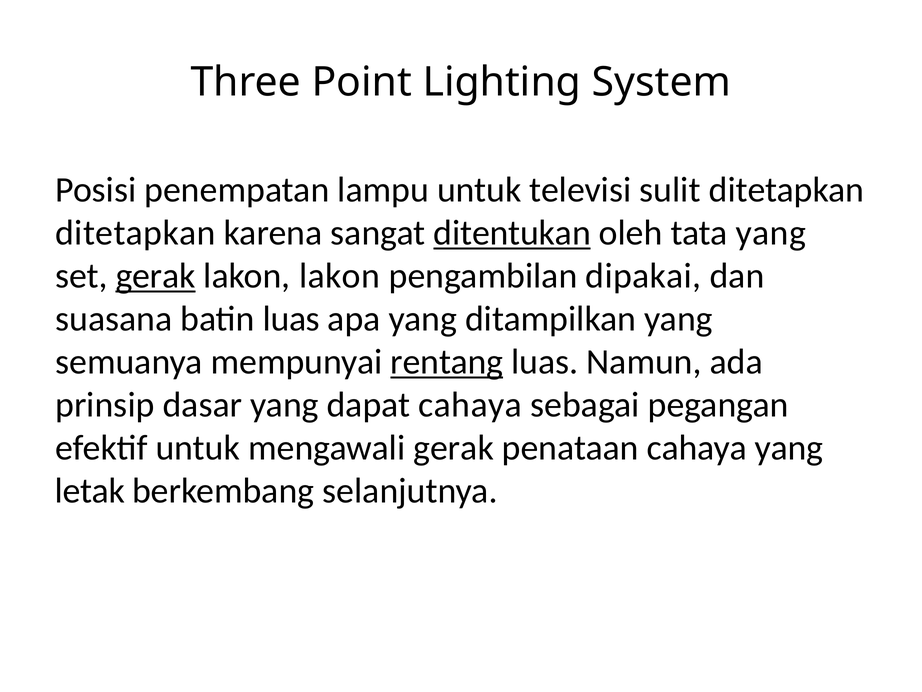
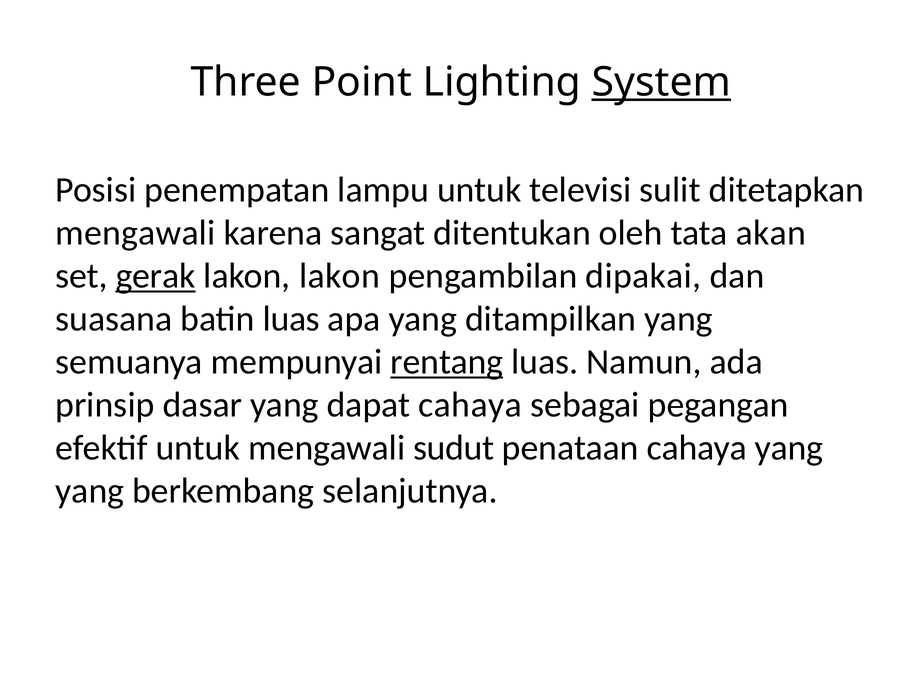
System underline: none -> present
ditetapkan at (135, 233): ditetapkan -> mengawali
ditentukan underline: present -> none
tata yang: yang -> akan
mengawali gerak: gerak -> sudut
letak at (90, 491): letak -> yang
